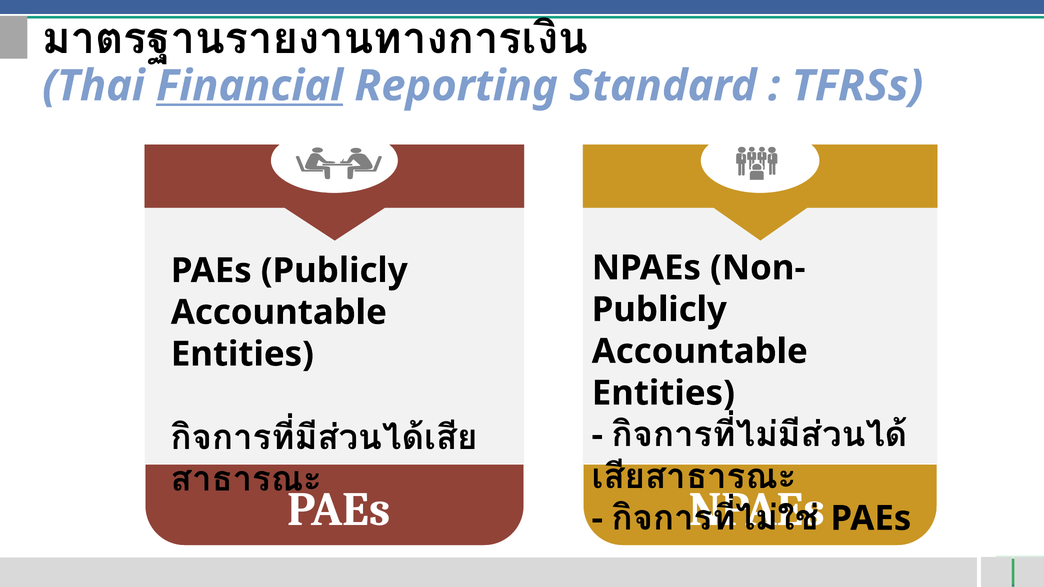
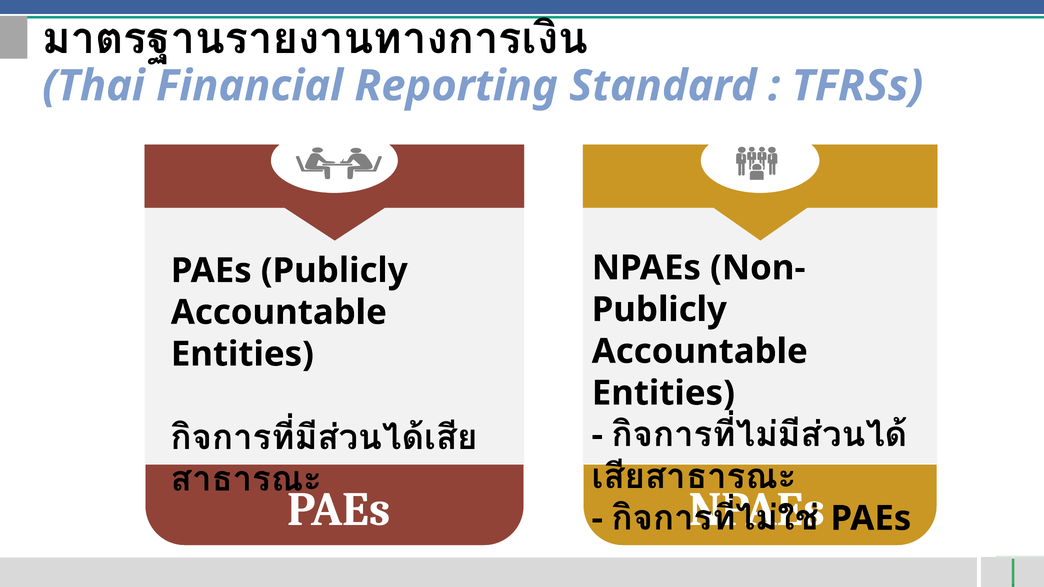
Financial underline: present -> none
